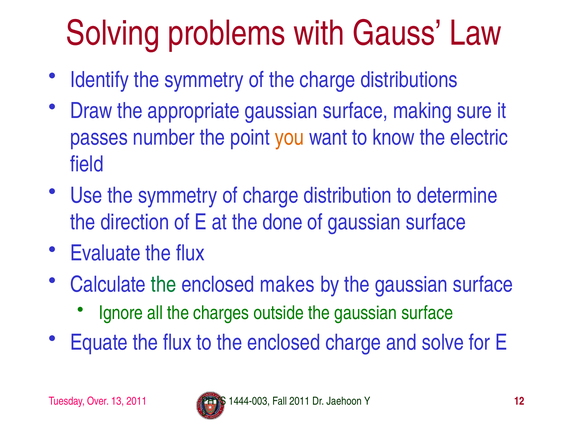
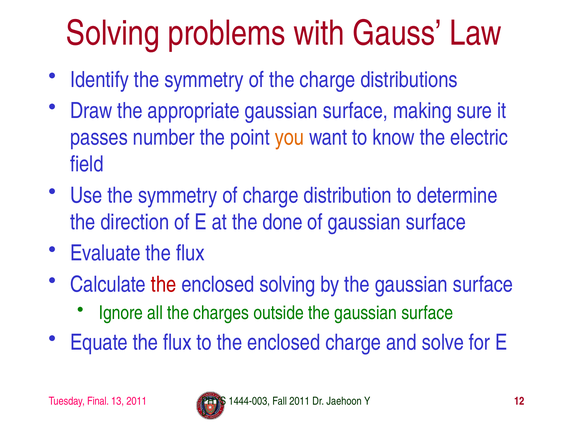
the at (164, 285) colour: green -> red
enclosed makes: makes -> solving
Over: Over -> Final
